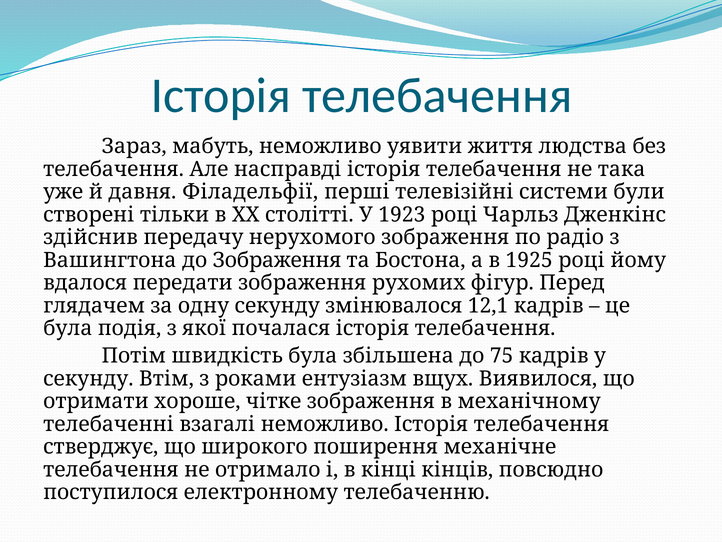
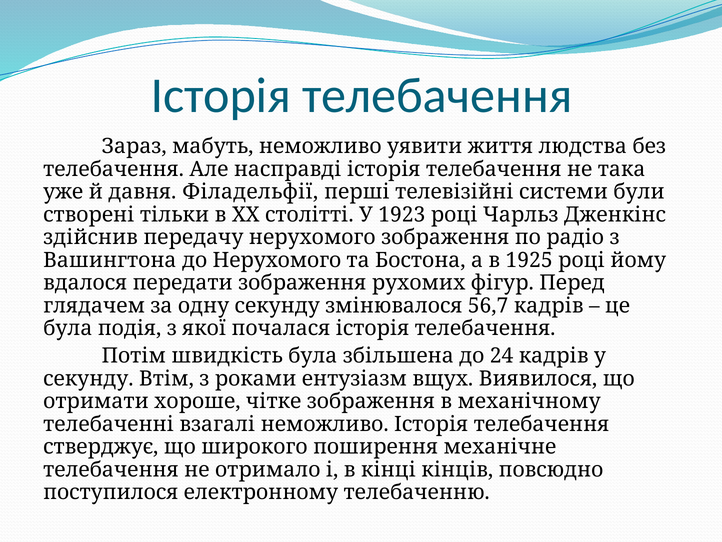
до Зображення: Зображення -> Нерухомого
12,1: 12,1 -> 56,7
75: 75 -> 24
